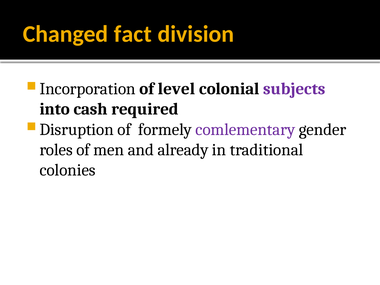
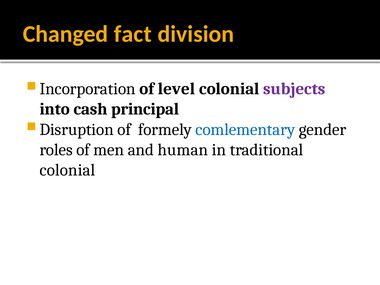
required: required -> principal
comlementary colour: purple -> blue
already: already -> human
colonies at (68, 170): colonies -> colonial
